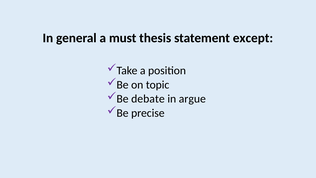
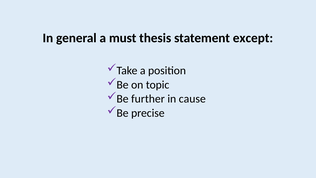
debate: debate -> further
argue: argue -> cause
